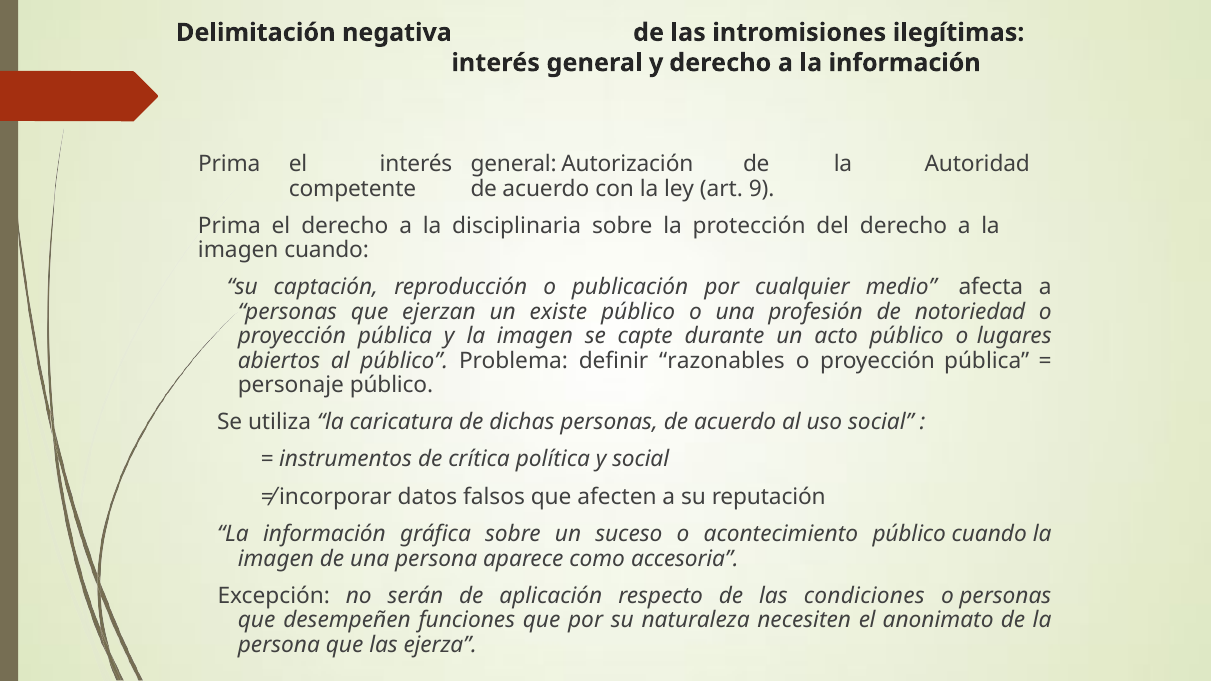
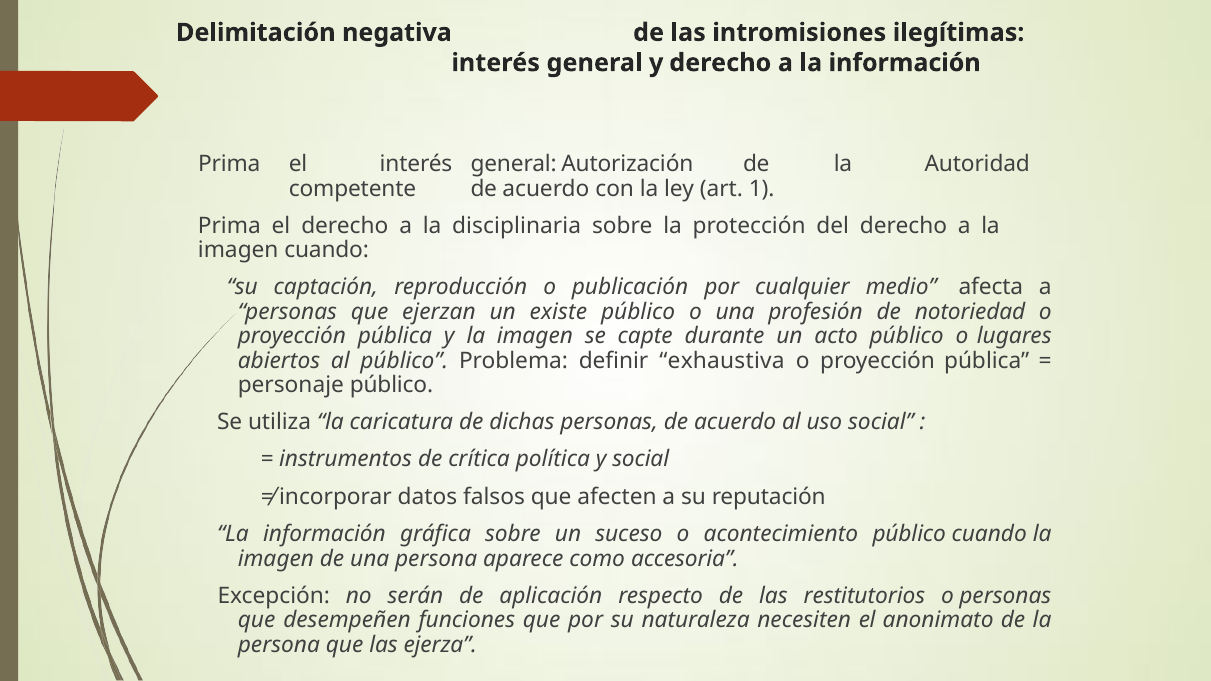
9: 9 -> 1
razonables: razonables -> exhaustiva
condiciones: condiciones -> restitutorios
